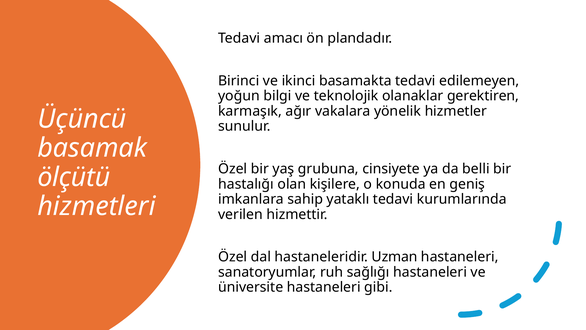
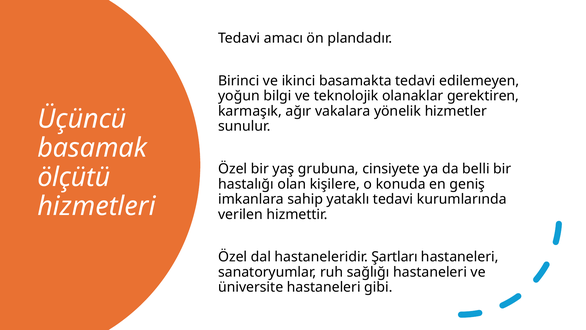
Uzman: Uzman -> Şartları
